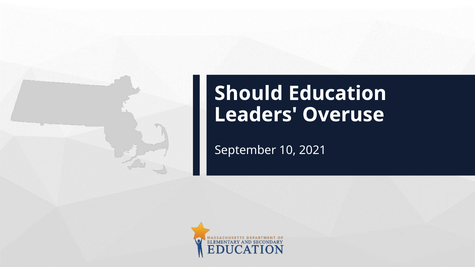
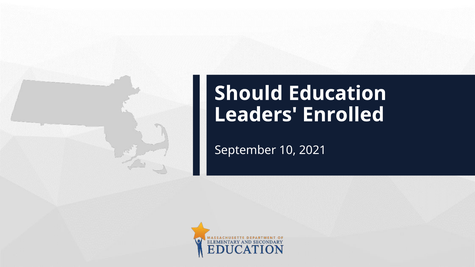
Overuse: Overuse -> Enrolled
